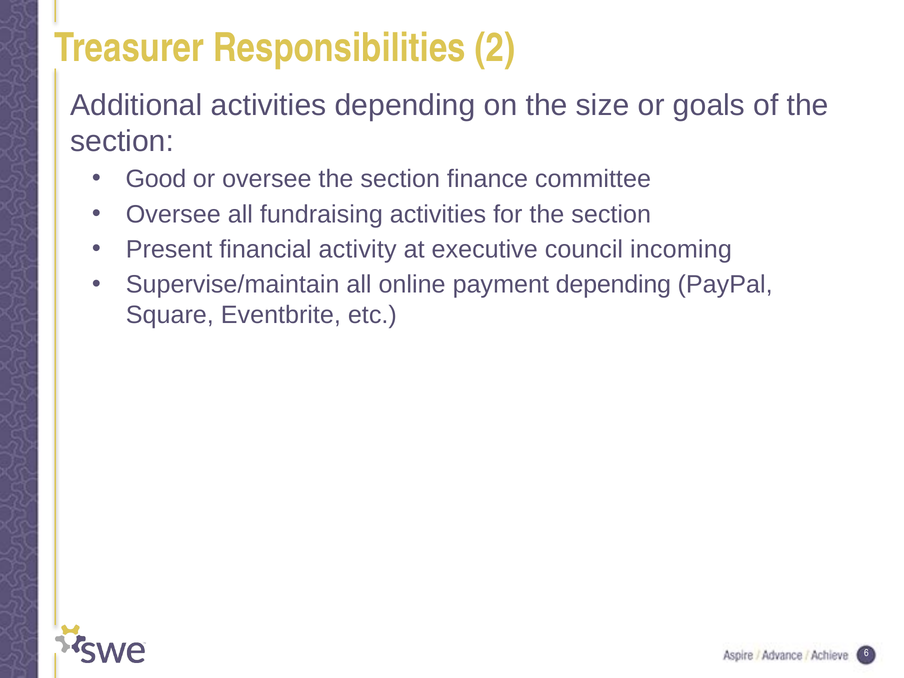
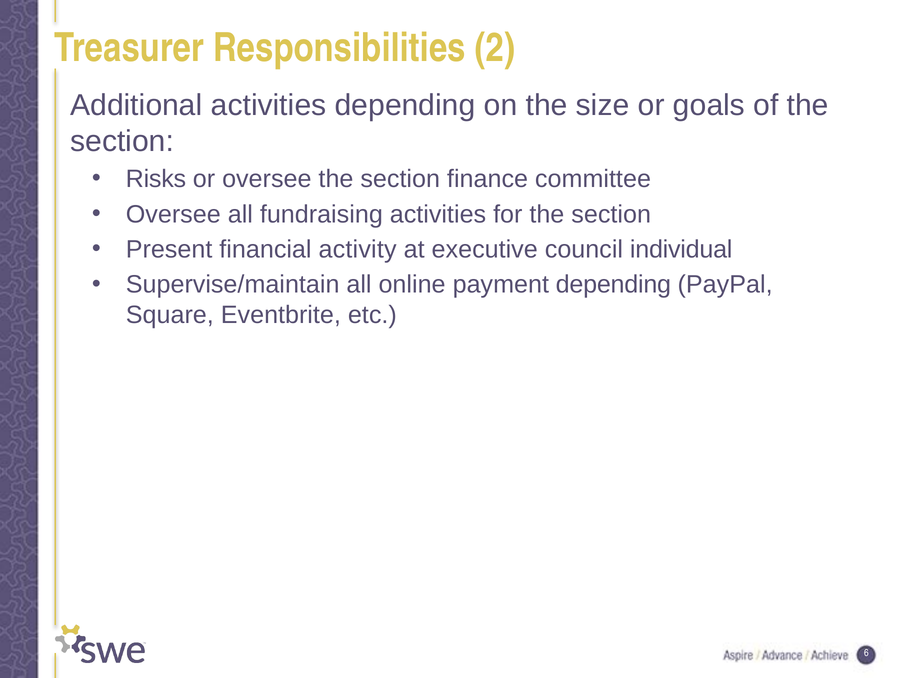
Good: Good -> Risks
incoming: incoming -> individual
